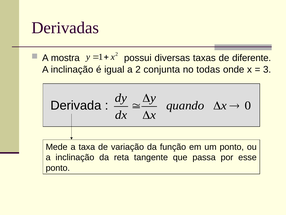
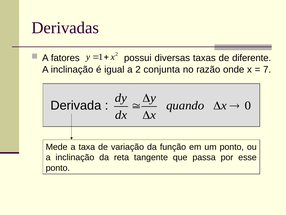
mostra: mostra -> fatores
todas: todas -> razão
3: 3 -> 7
